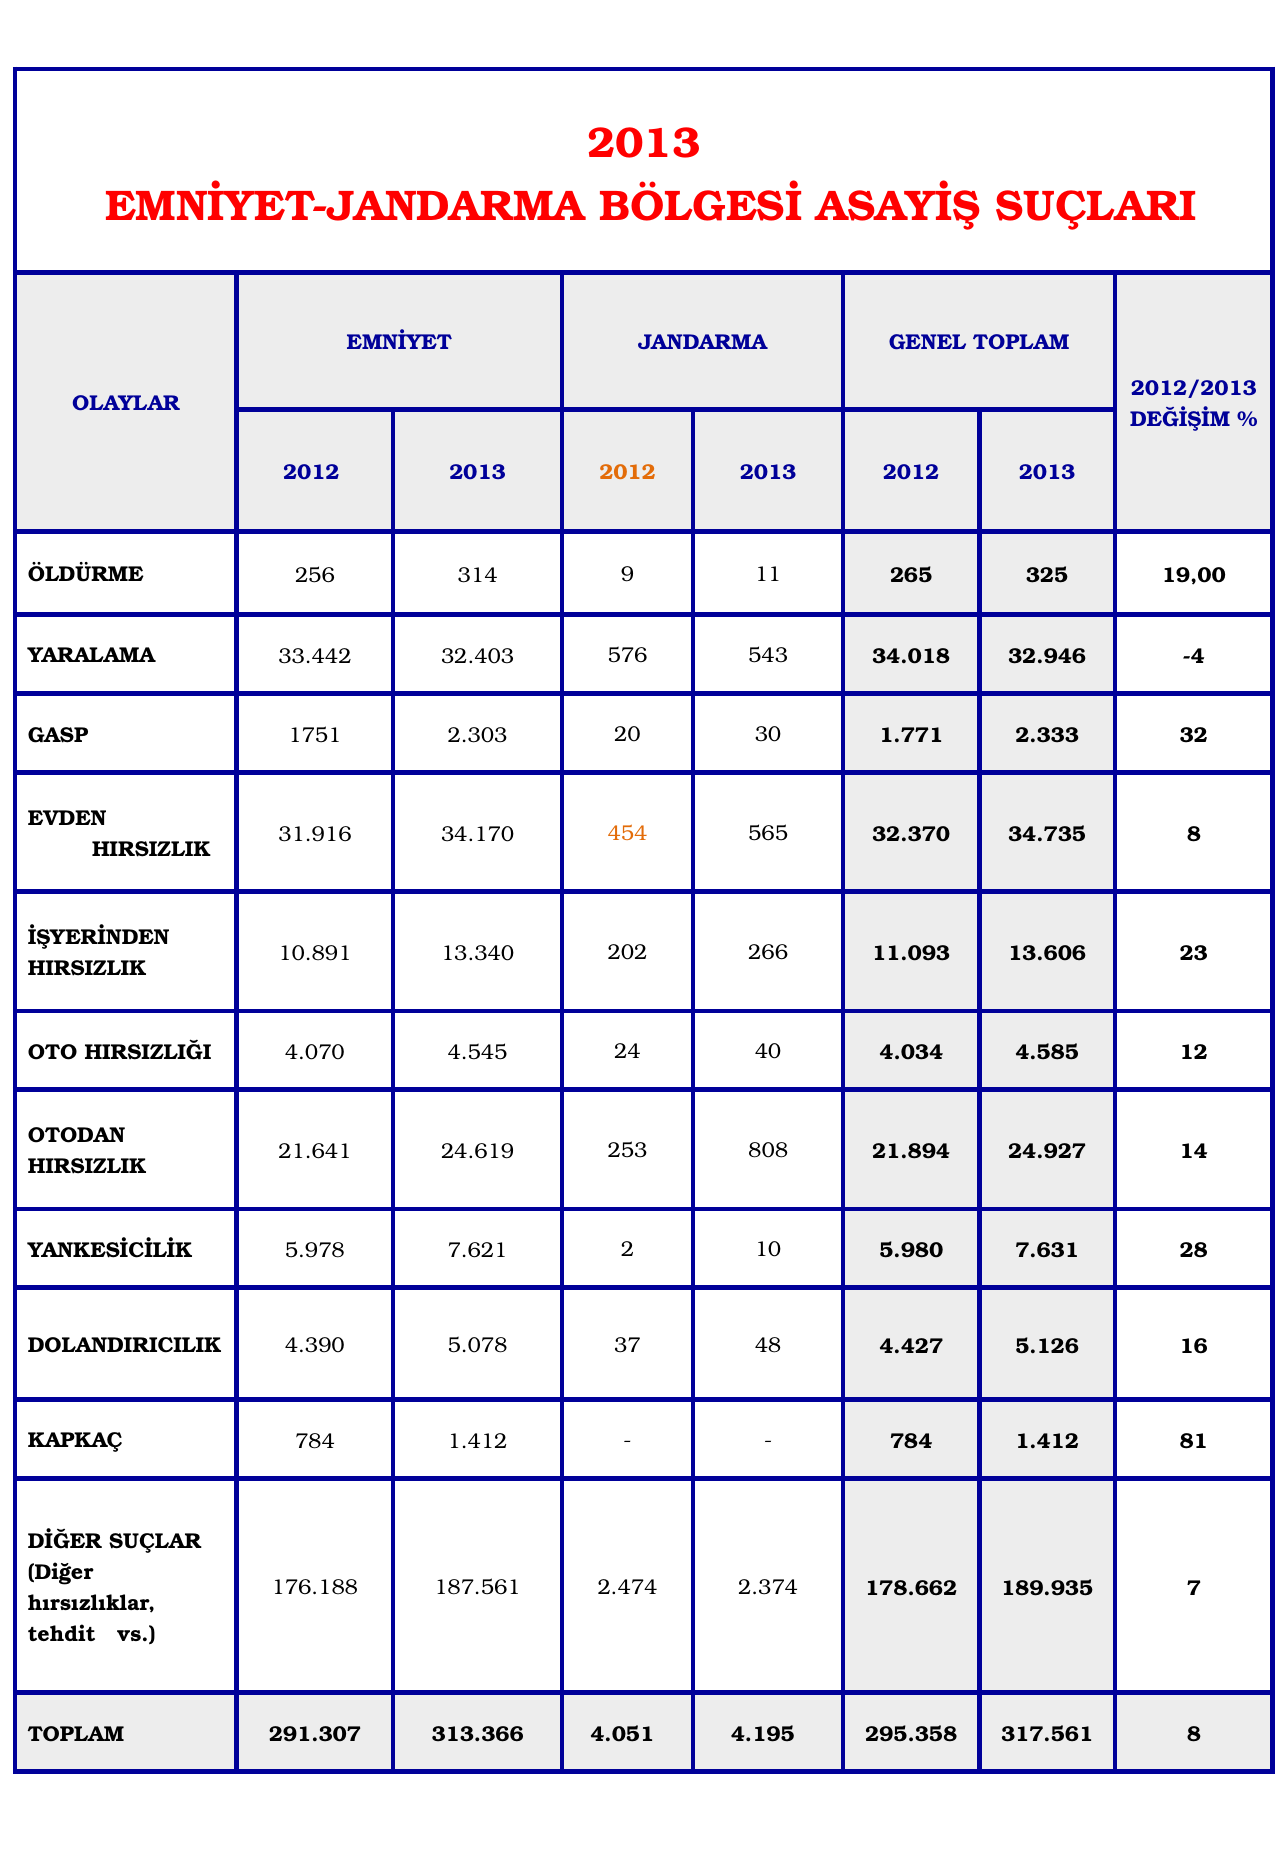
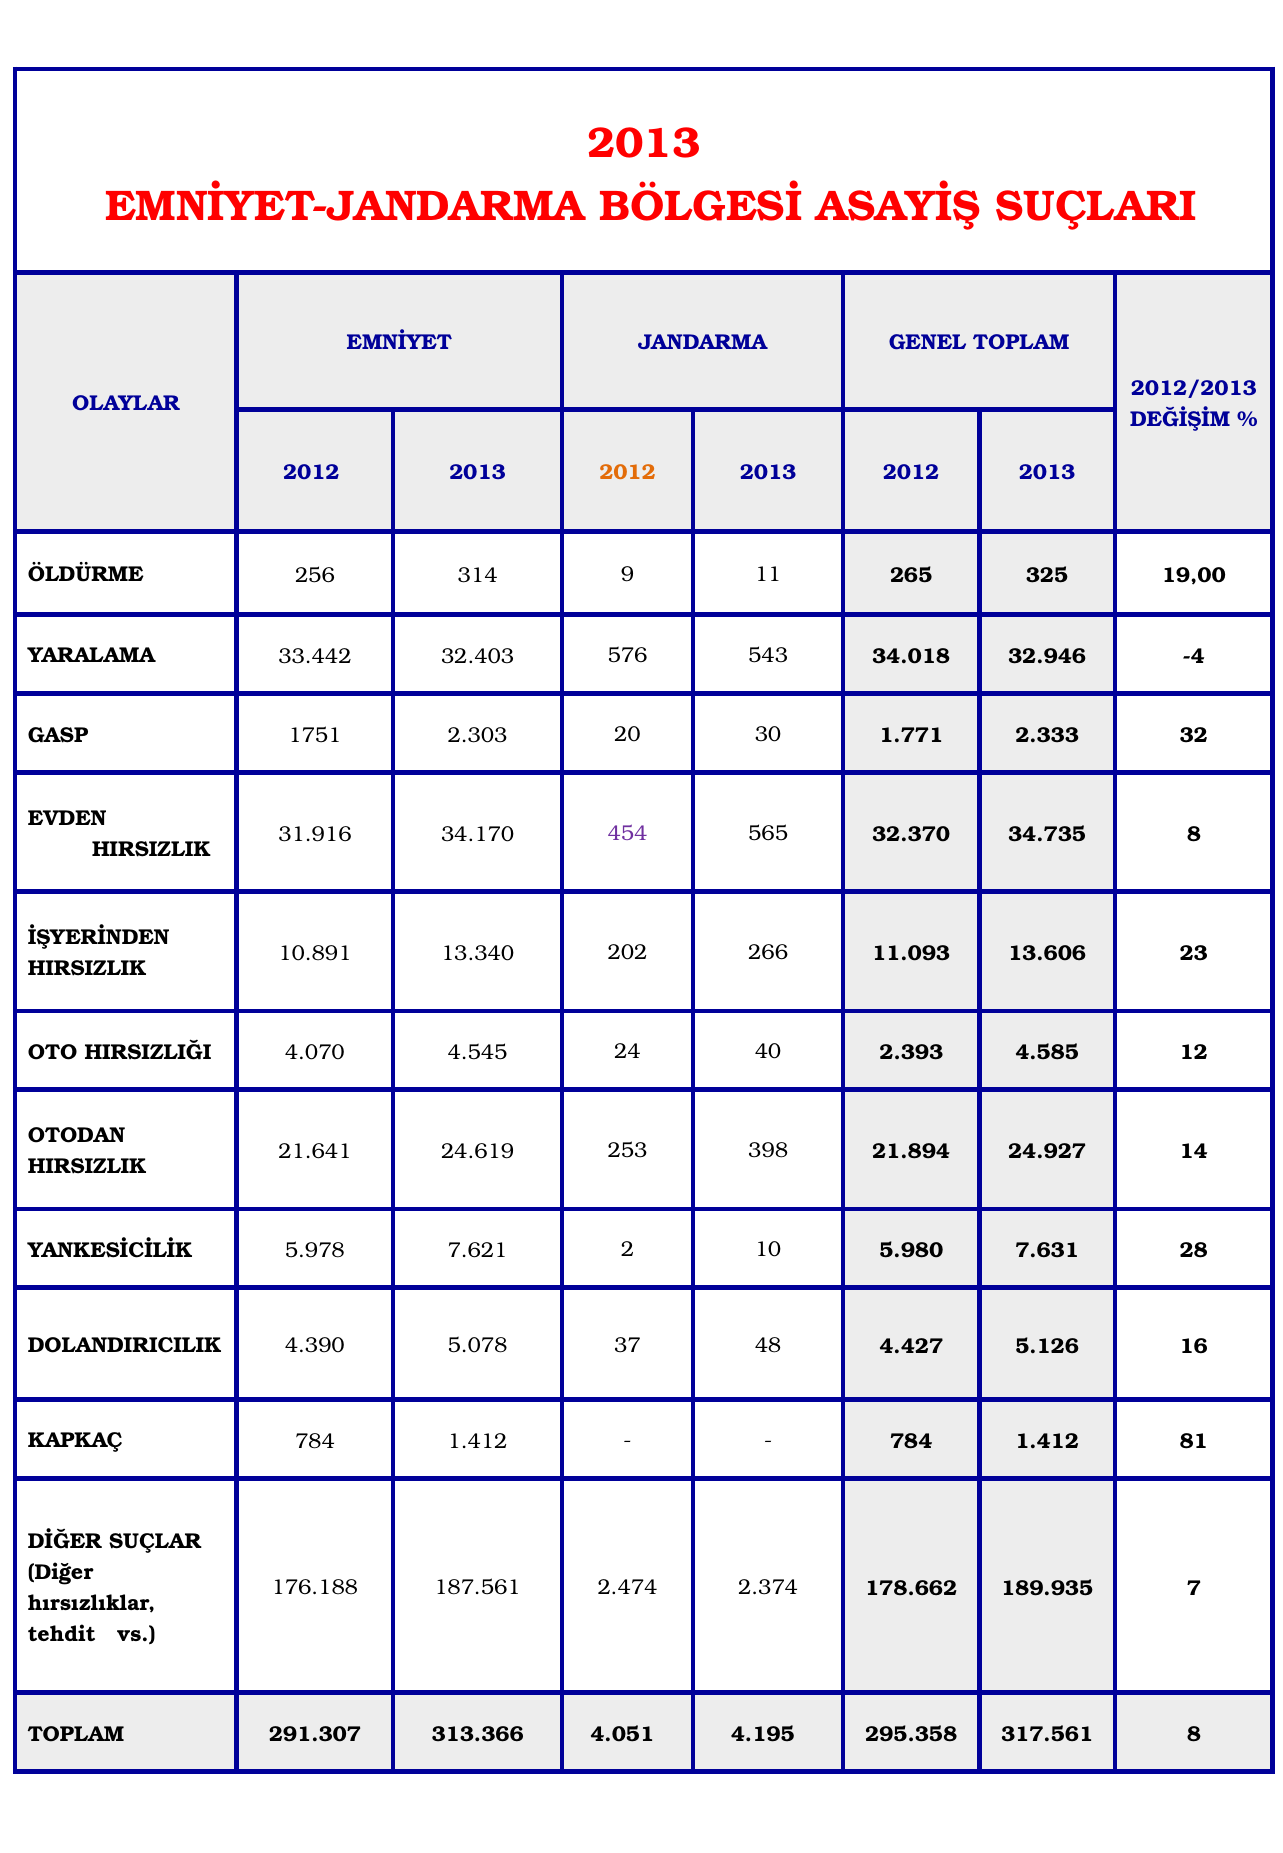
454 colour: orange -> purple
4.034: 4.034 -> 2.393
808: 808 -> 398
